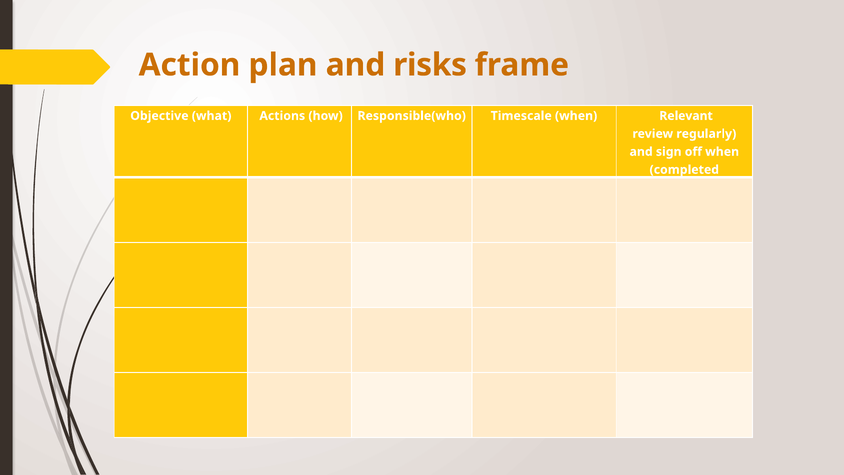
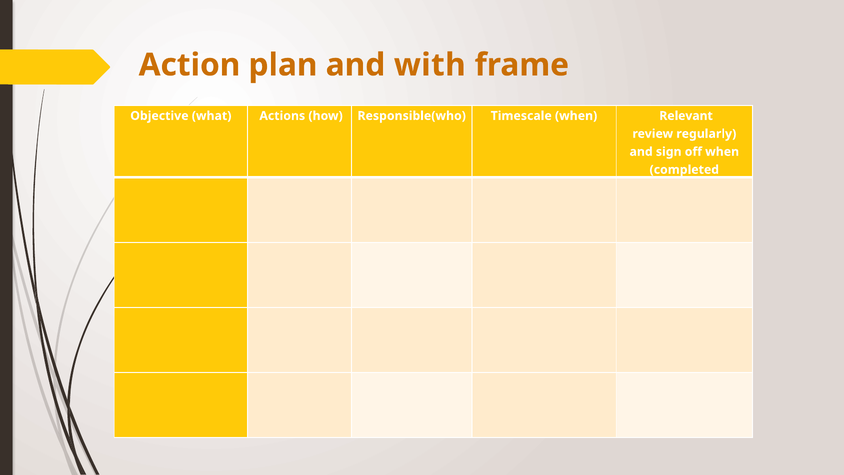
risks: risks -> with
